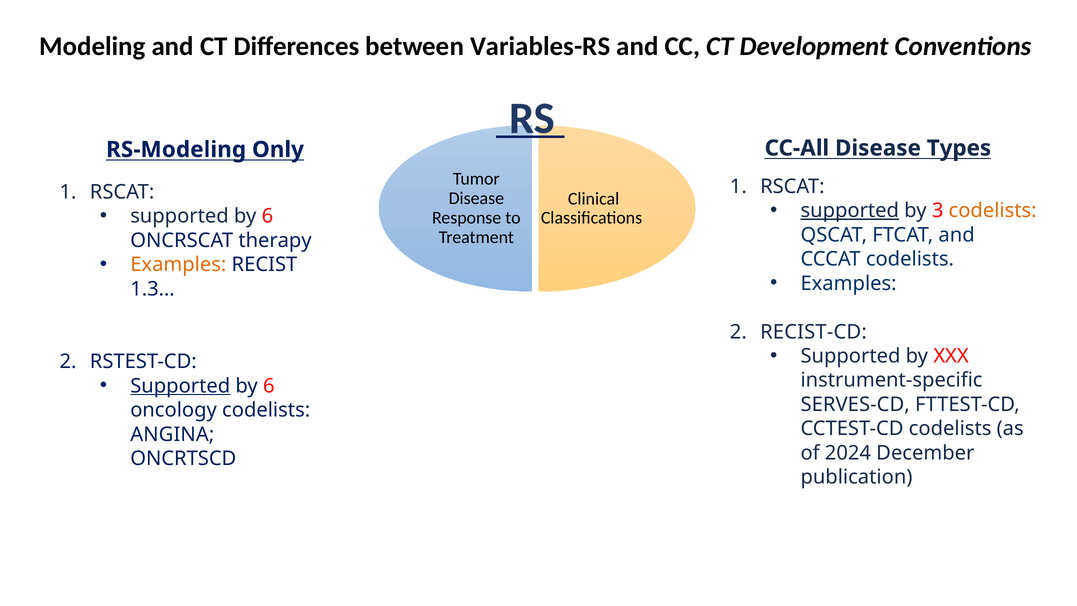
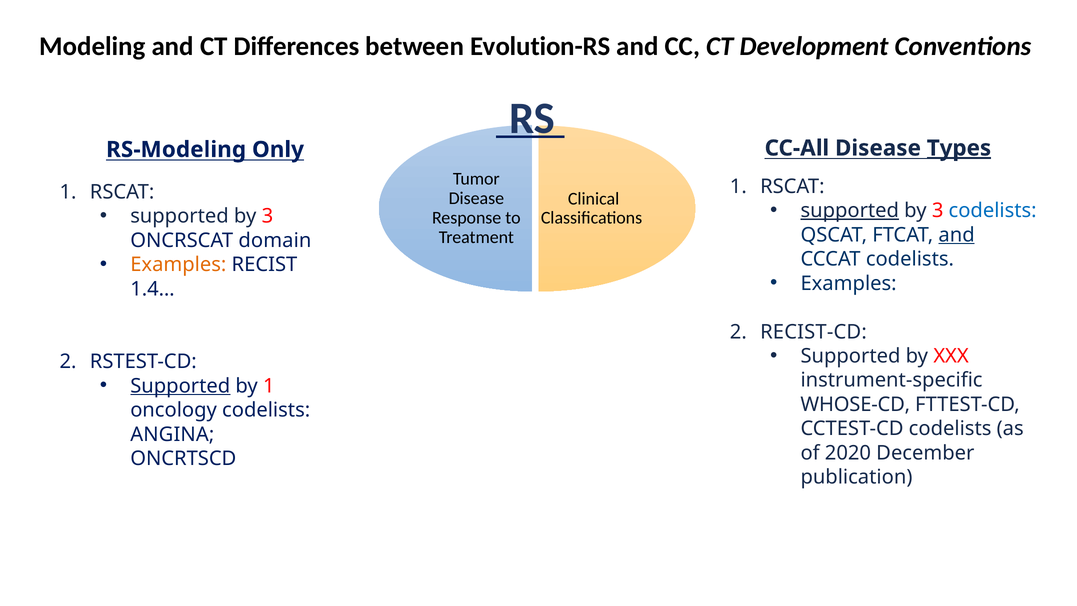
Variables-RS: Variables-RS -> Evolution-RS
Types underline: none -> present
codelists at (993, 211) colour: orange -> blue
6 at (267, 216): 6 -> 3
and at (957, 235) underline: none -> present
therapy: therapy -> domain
1.3…: 1.3… -> 1.4…
6 at (269, 386): 6 -> 1
SERVES-CD: SERVES-CD -> WHOSE-CD
2024: 2024 -> 2020
